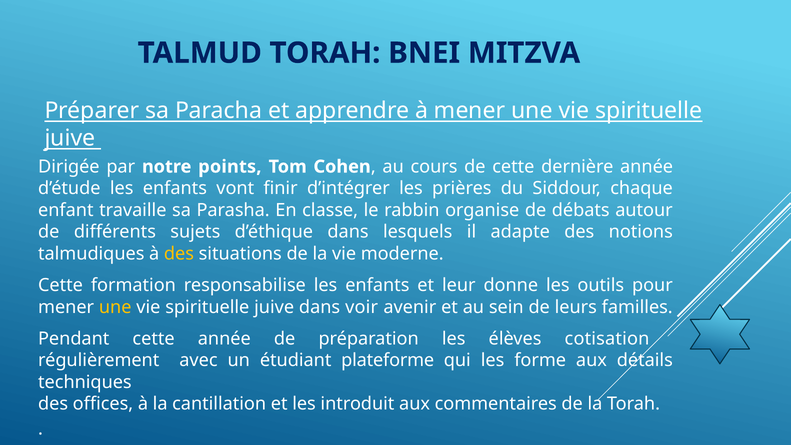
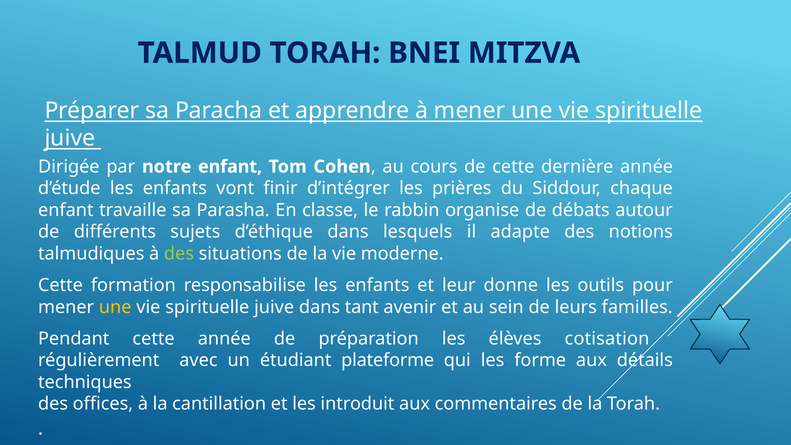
notre points: points -> enfant
des at (179, 254) colour: yellow -> light green
voir: voir -> tant
